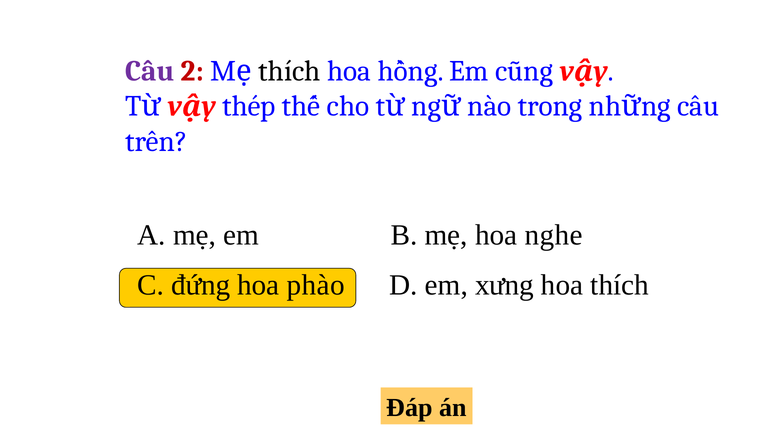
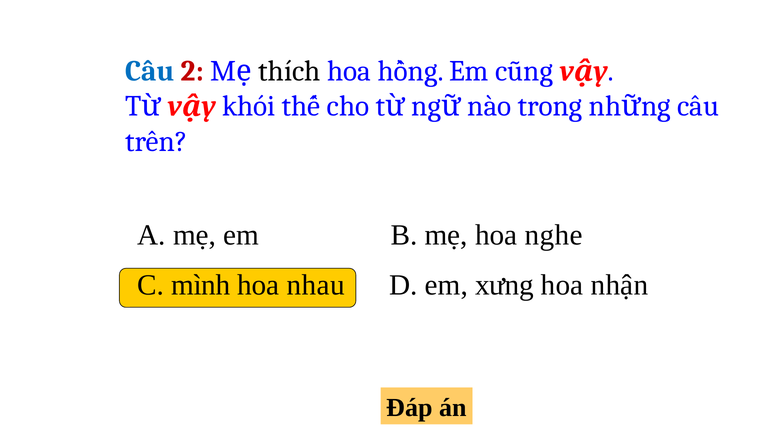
Câu at (150, 71) colour: purple -> blue
thép: thép -> khói
đứng: đứng -> mình
phào: phào -> nhau
hoa thích: thích -> nhận
